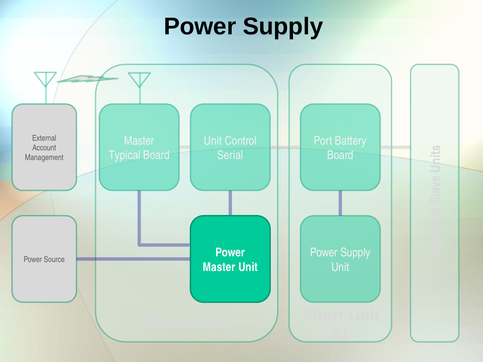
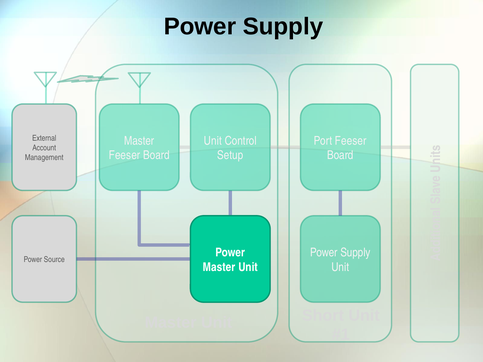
Port Battery: Battery -> Feeser
Typical at (125, 155): Typical -> Feeser
Serial: Serial -> Setup
